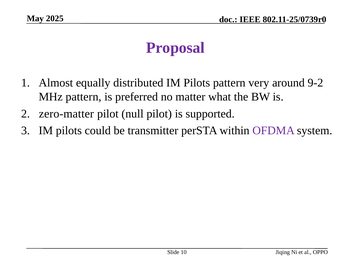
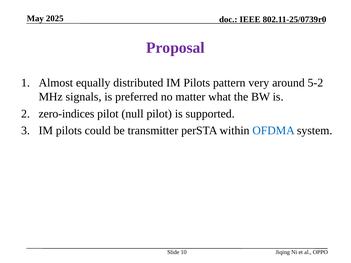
9-2: 9-2 -> 5-2
MHz pattern: pattern -> signals
zero-matter: zero-matter -> zero-indices
OFDMA colour: purple -> blue
